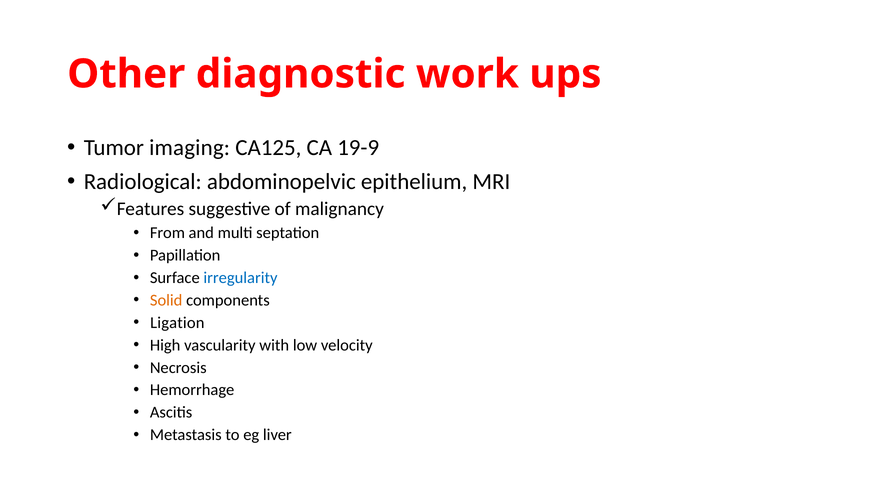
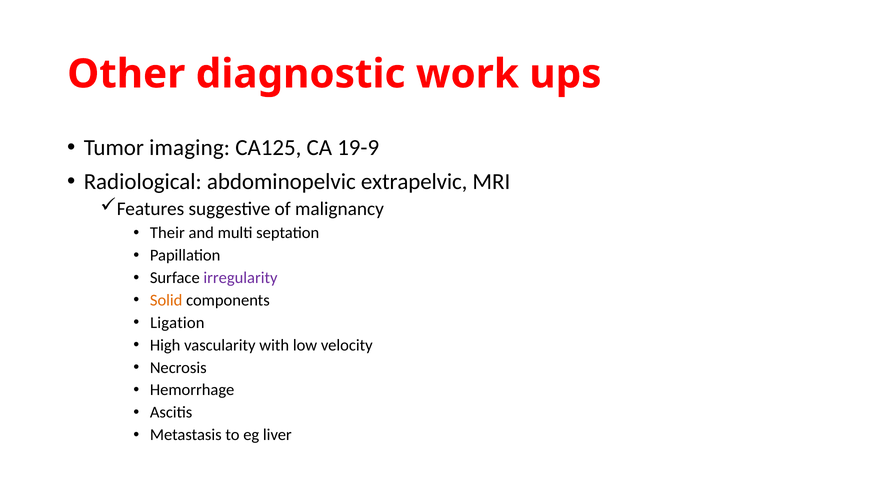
epithelium: epithelium -> extrapelvic
From: From -> Their
irregularity colour: blue -> purple
